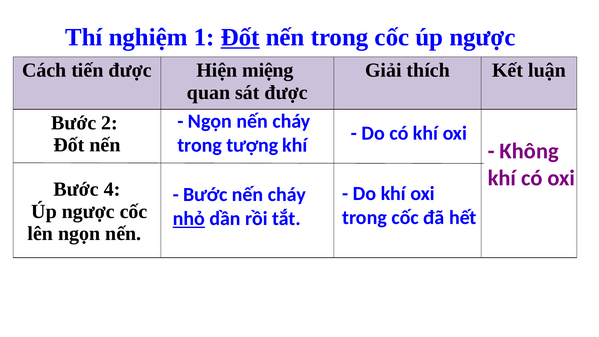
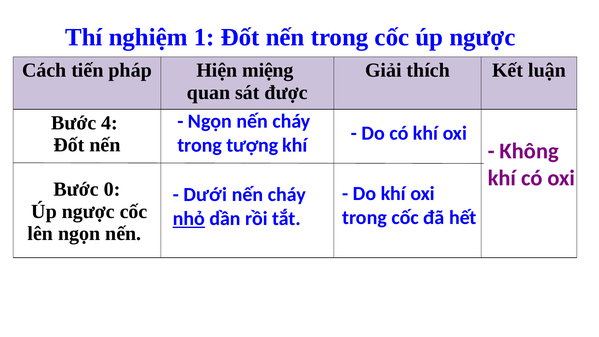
Đốt at (240, 37) underline: present -> none
tiến được: được -> pháp
2: 2 -> 4
4: 4 -> 0
Bước at (205, 195): Bước -> Dưới
